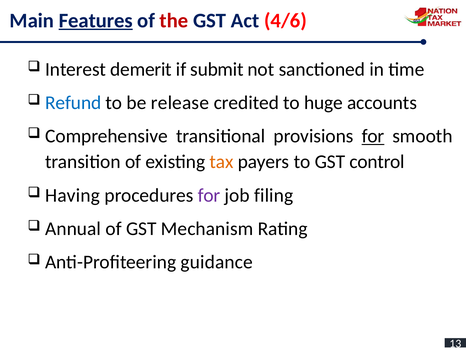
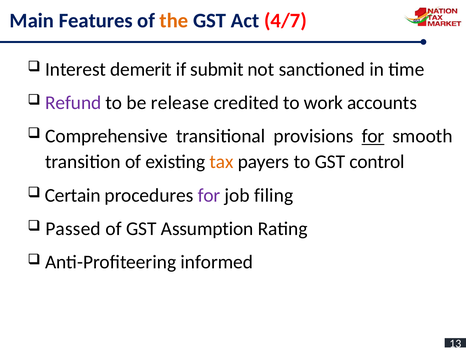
Features underline: present -> none
the colour: red -> orange
4/6: 4/6 -> 4/7
Refund colour: blue -> purple
huge: huge -> work
Having: Having -> Certain
Annual: Annual -> Passed
Mechanism: Mechanism -> Assumption
guidance: guidance -> informed
